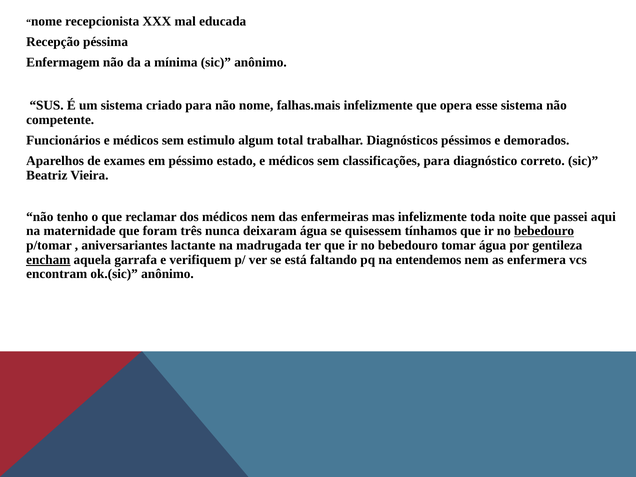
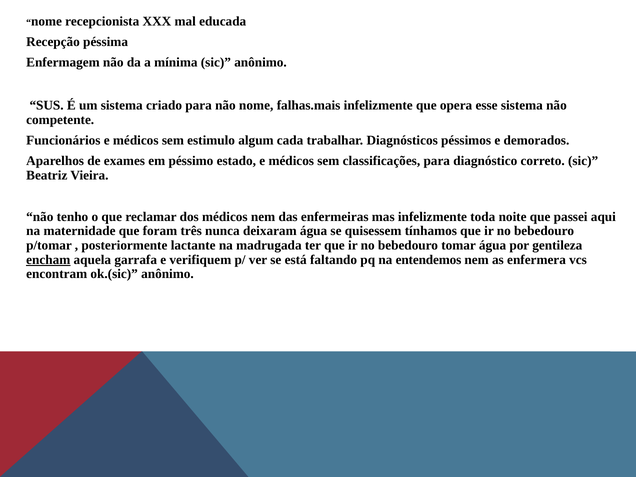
total: total -> cada
bebedouro at (544, 231) underline: present -> none
aniversariantes: aniversariantes -> posteriormente
